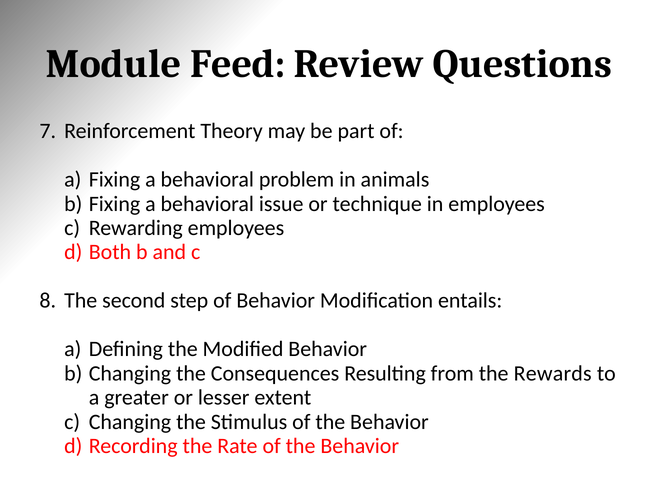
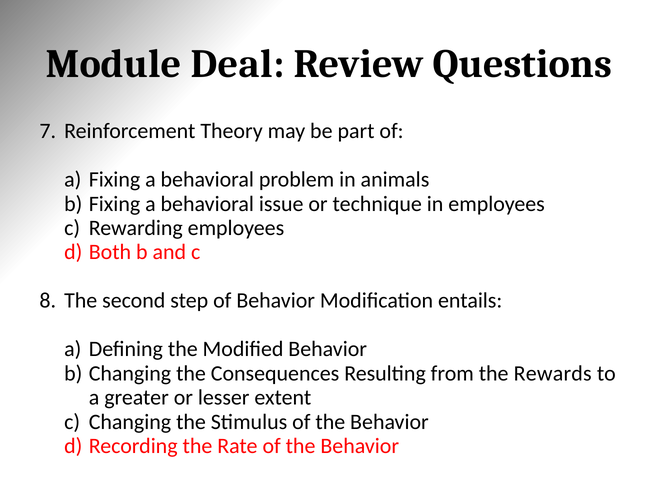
Feed: Feed -> Deal
